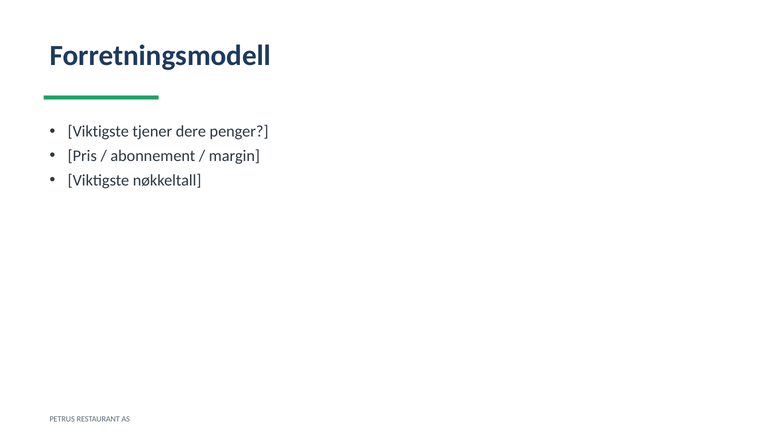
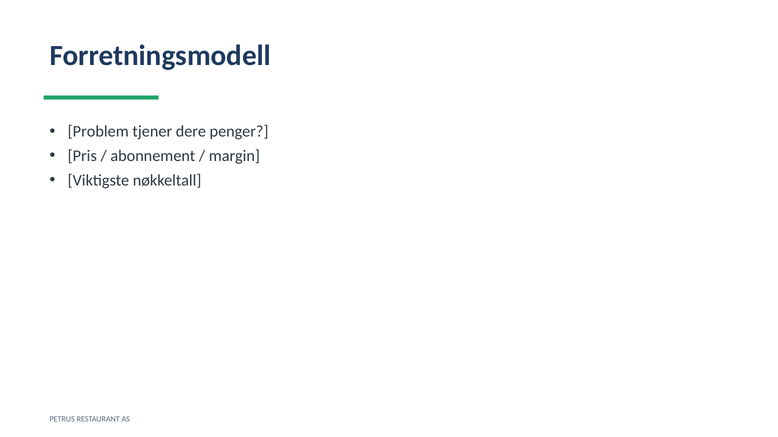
Viktigste at (98, 132): Viktigste -> Problem
